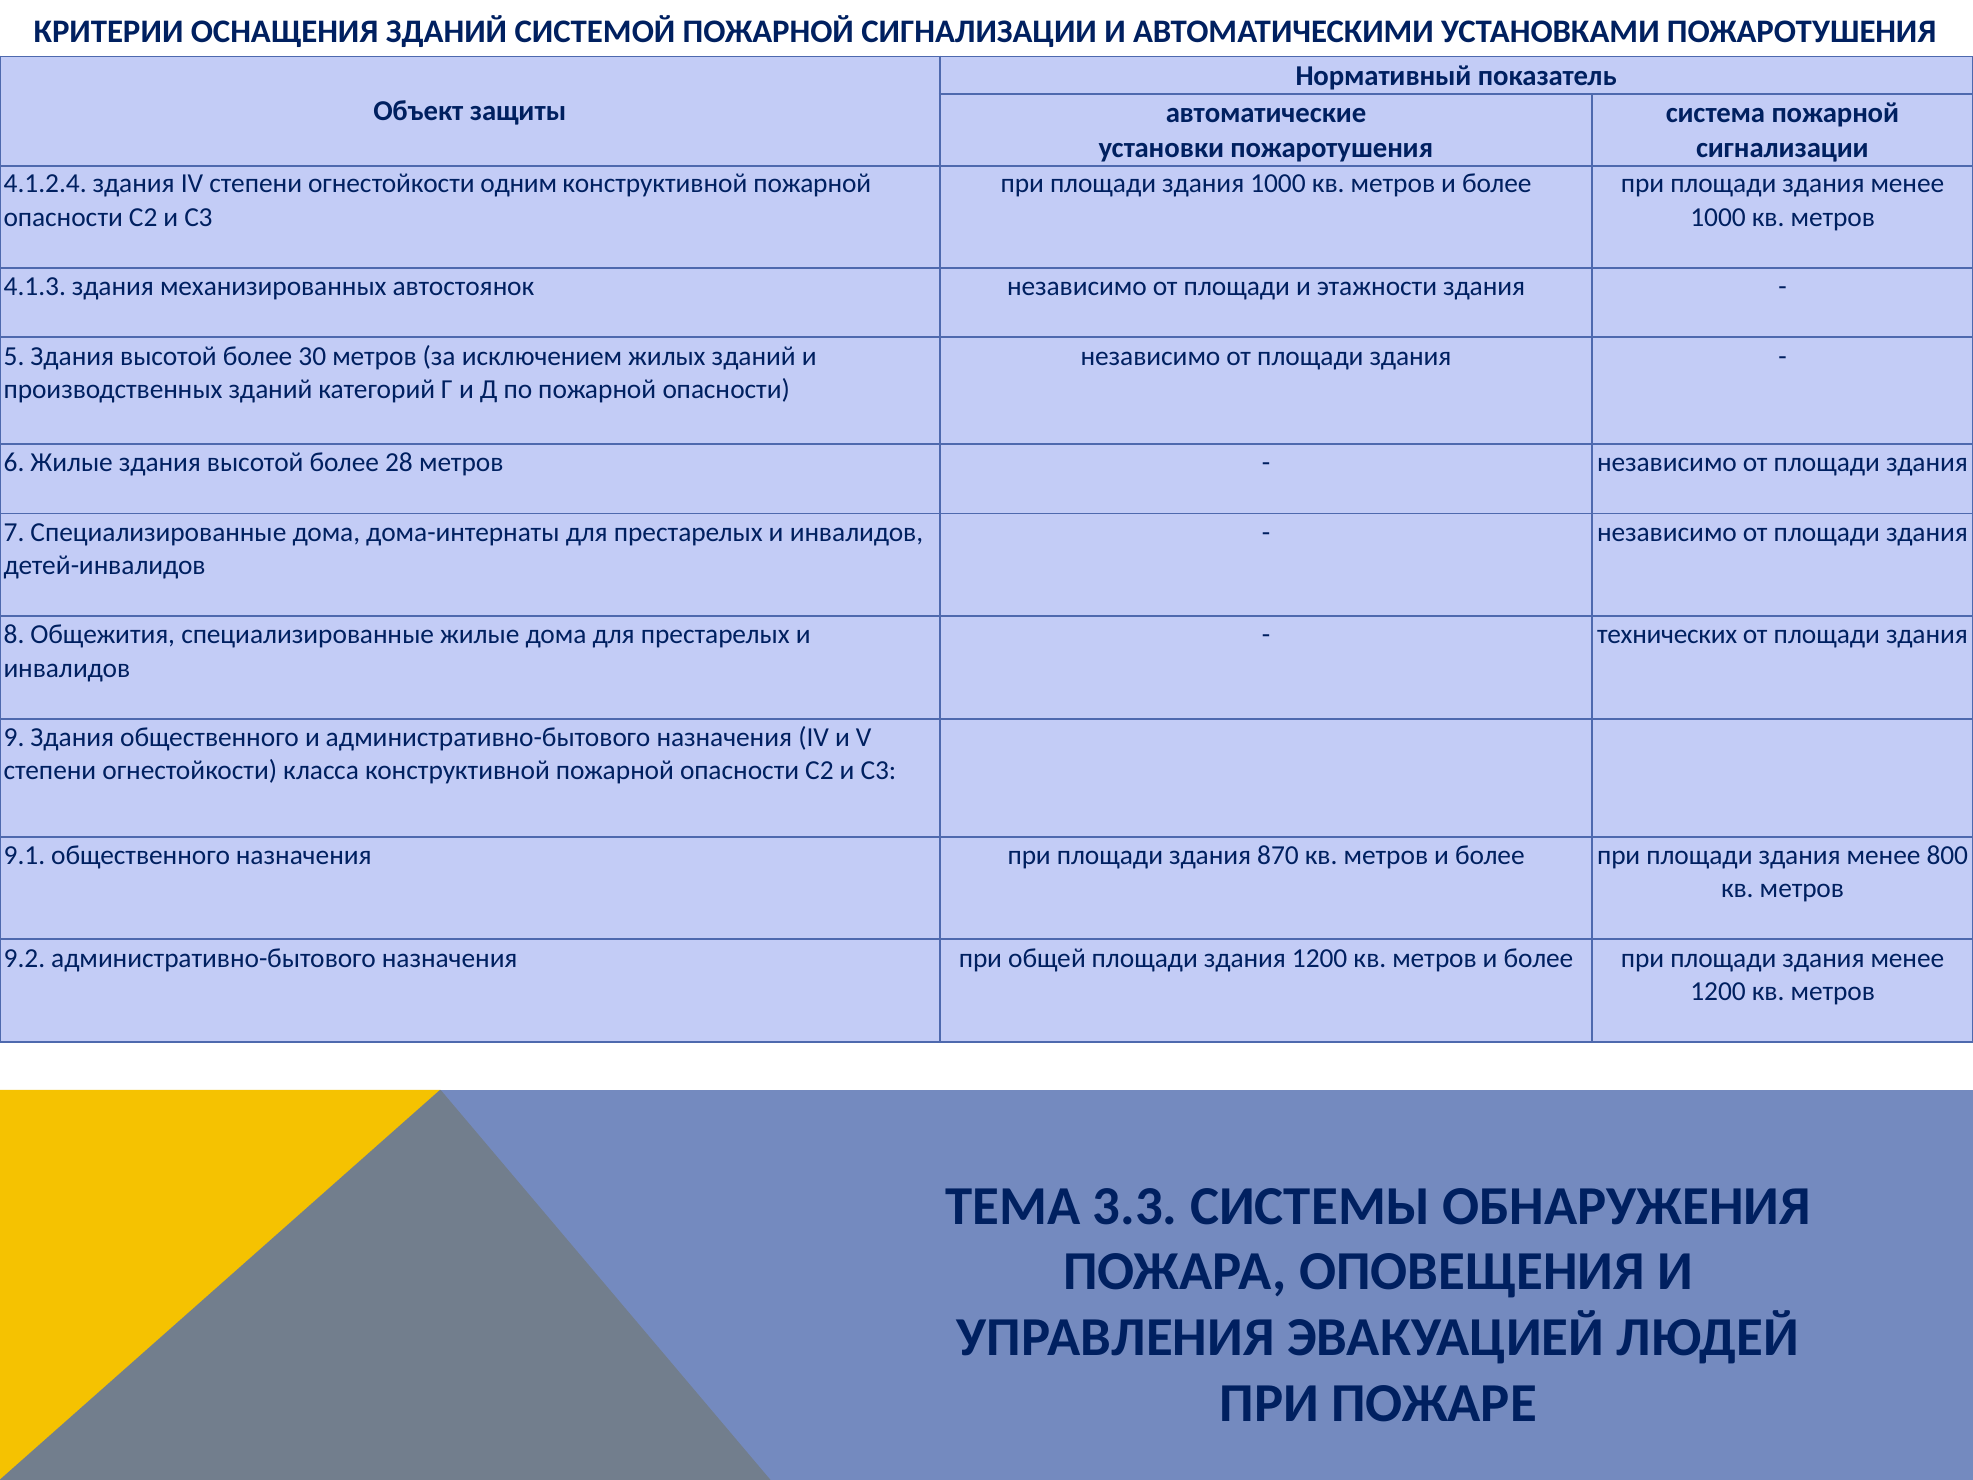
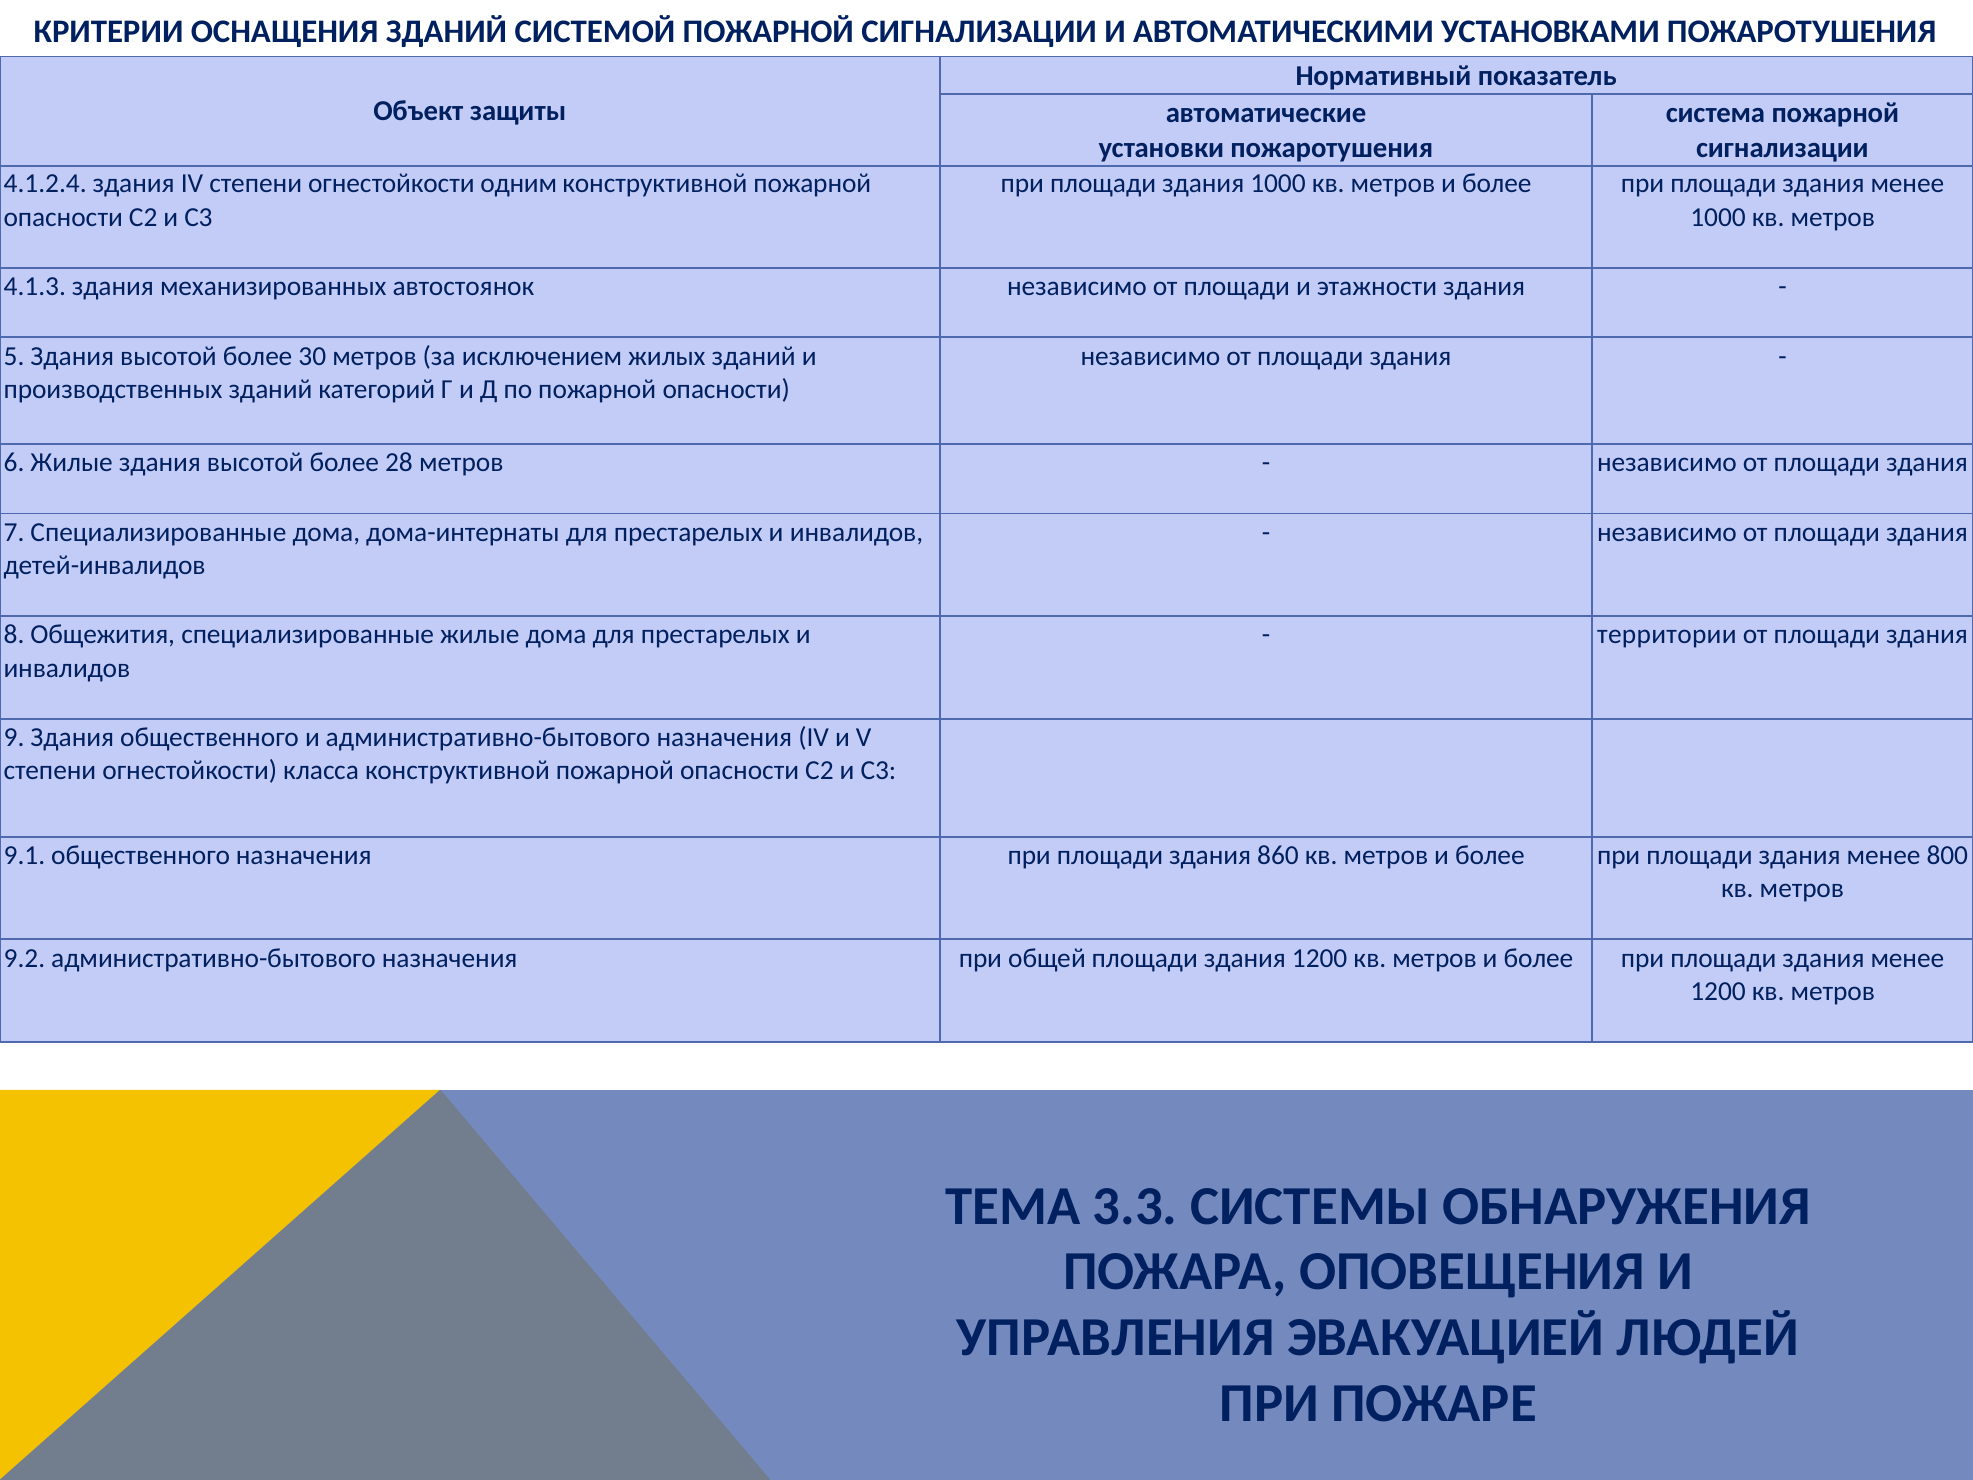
технических: технических -> территории
870: 870 -> 860
